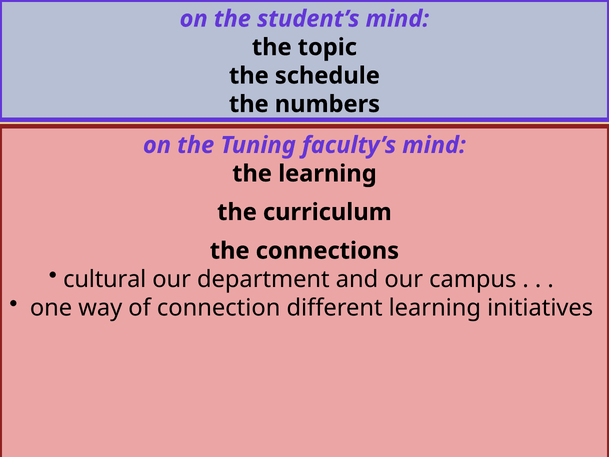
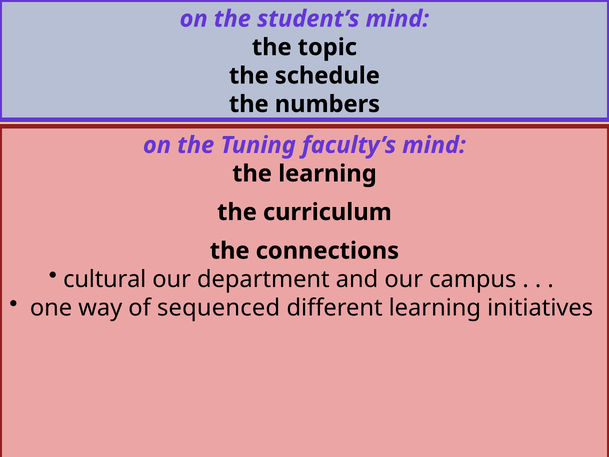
connection: connection -> sequenced
